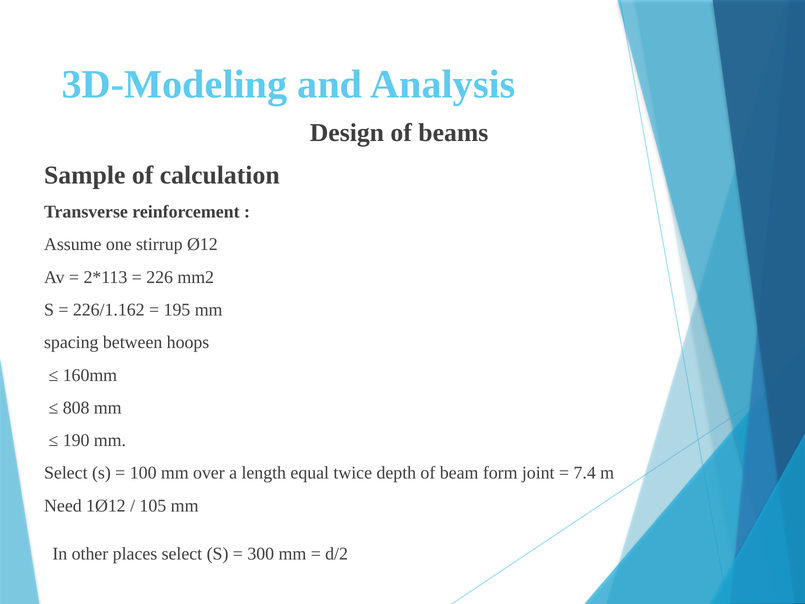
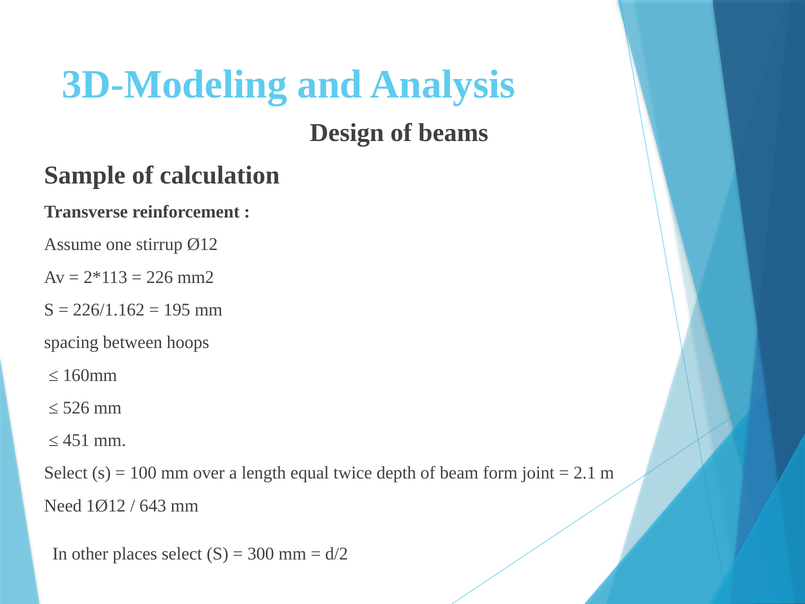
808: 808 -> 526
190: 190 -> 451
7.4: 7.4 -> 2.1
105: 105 -> 643
